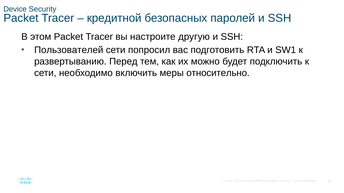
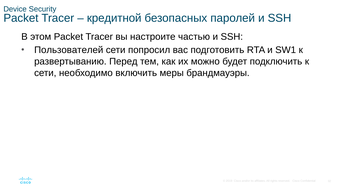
другую: другую -> частью
относительно: относительно -> брандмауэры
